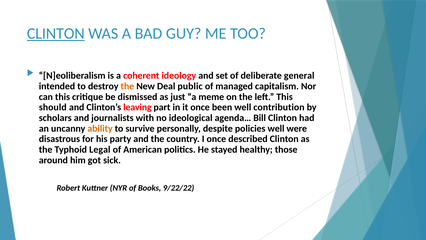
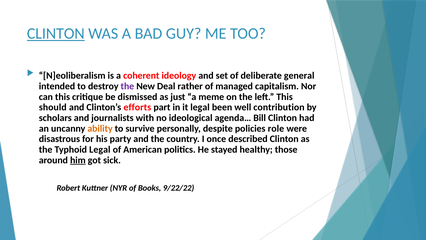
the at (127, 86) colour: orange -> purple
public: public -> rather
leaving: leaving -> efforts
it once: once -> legal
policies well: well -> role
him underline: none -> present
